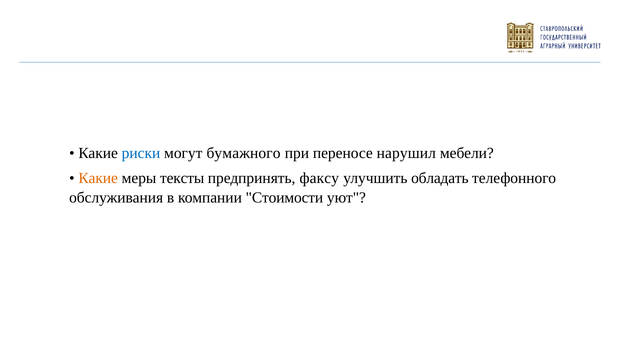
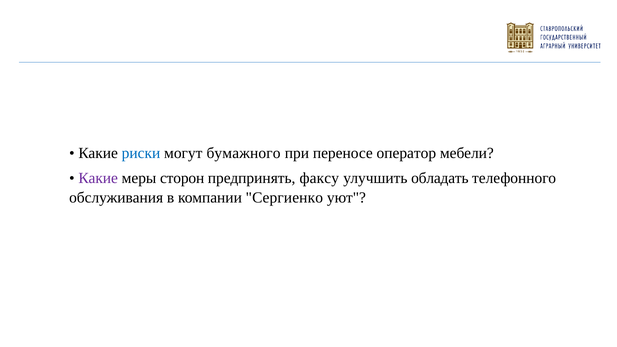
нарушил: нарушил -> оператор
Какие at (98, 178) colour: orange -> purple
тексты: тексты -> сторон
Стоимости: Стоимости -> Сергиенко
